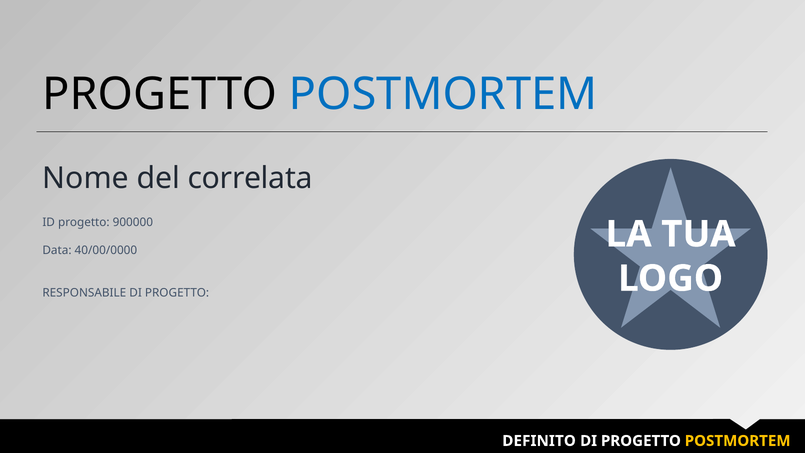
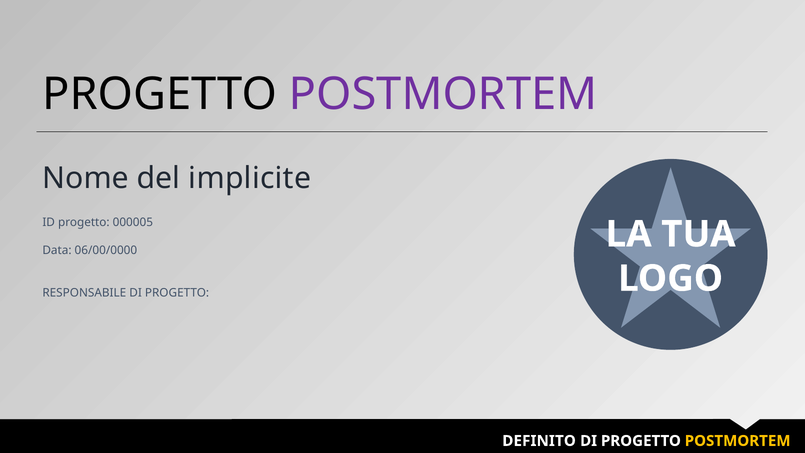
POSTMORTEM at (443, 94) colour: blue -> purple
correlata: correlata -> implicite
900000: 900000 -> 000005
40/00/0000: 40/00/0000 -> 06/00/0000
